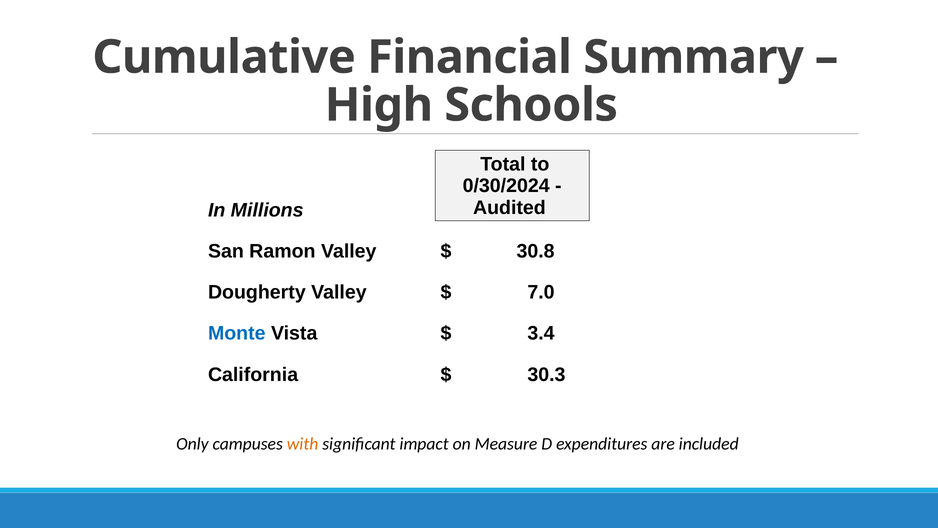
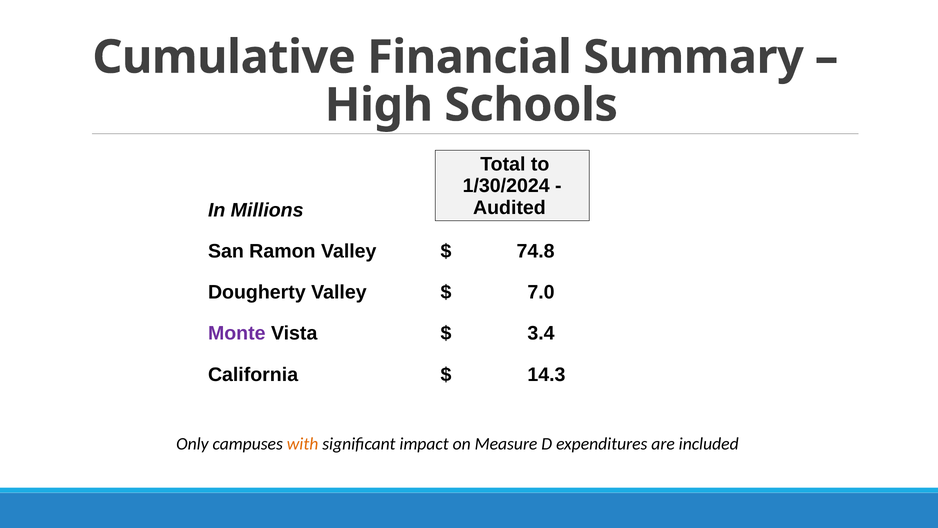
0/30/2024: 0/30/2024 -> 1/30/2024
30.8: 30.8 -> 74.8
Monte colour: blue -> purple
30.3: 30.3 -> 14.3
